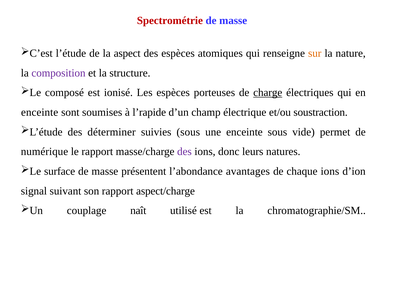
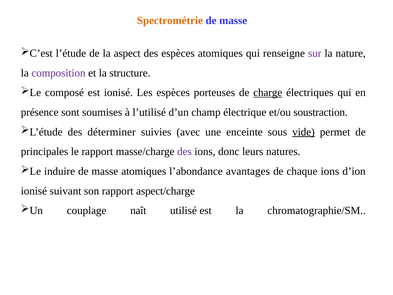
Spectrométrie colour: red -> orange
sur colour: orange -> purple
enceinte at (40, 112): enceinte -> présence
l’rapide: l’rapide -> l’utilisé
suivies sous: sous -> avec
vide underline: none -> present
numérique: numérique -> principales
surface: surface -> induire
masse présentent: présentent -> atomiques
signal at (34, 191): signal -> ionisé
